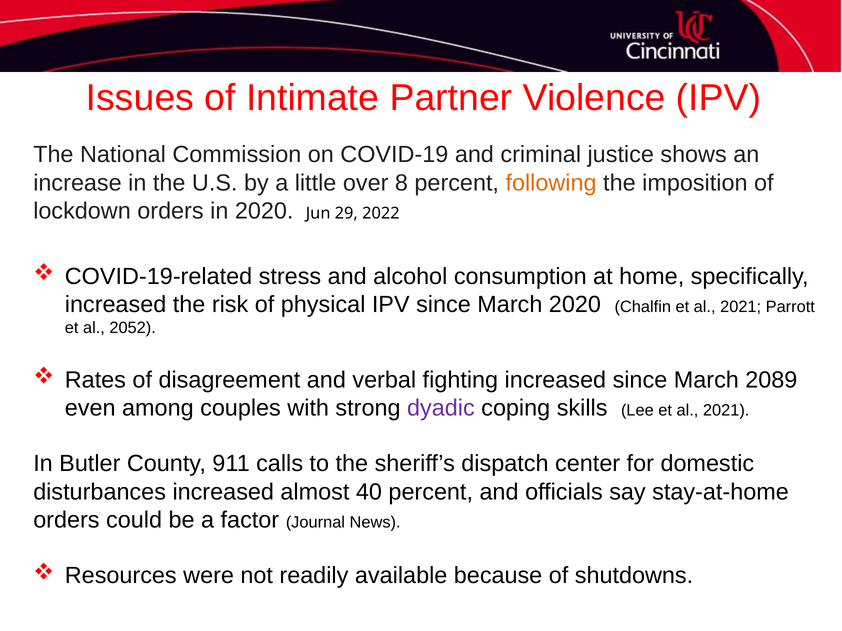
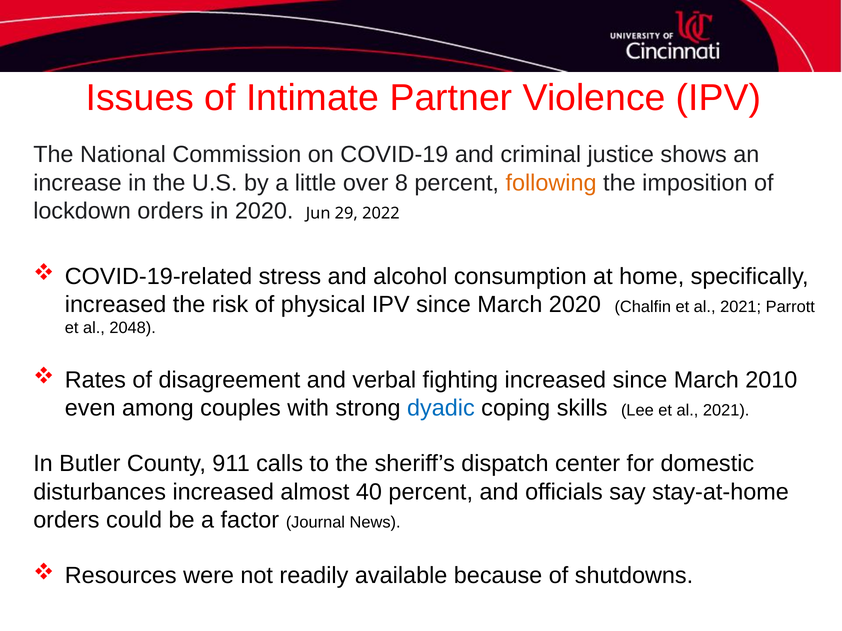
2052: 2052 -> 2048
2089: 2089 -> 2010
dyadic colour: purple -> blue
